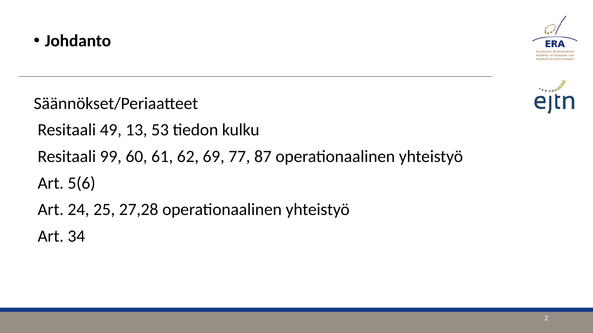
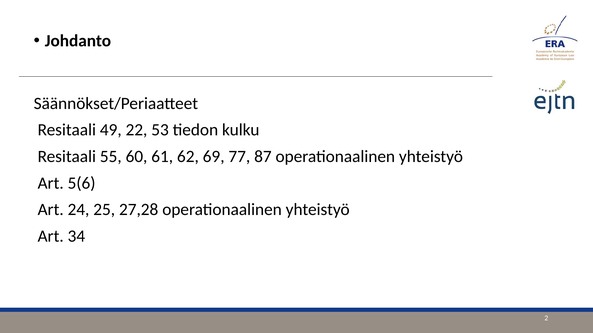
13: 13 -> 22
99: 99 -> 55
